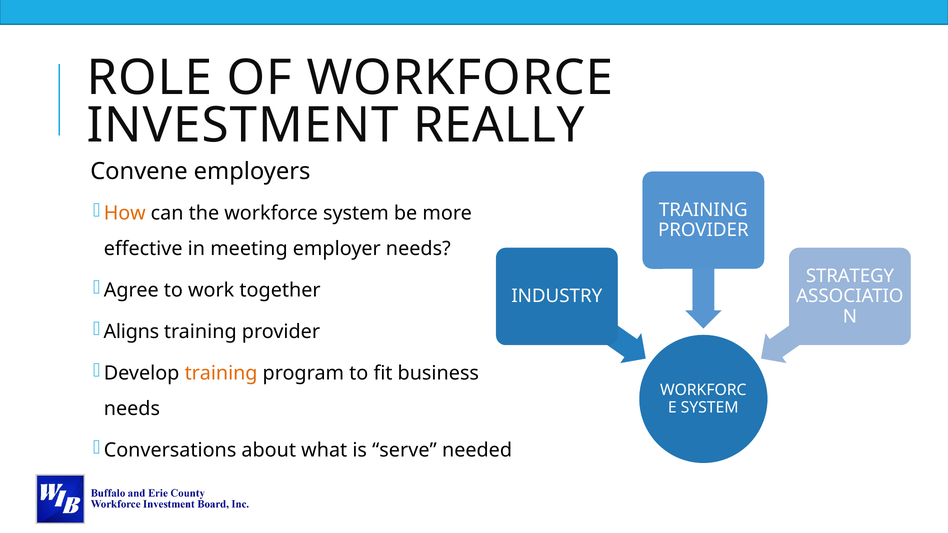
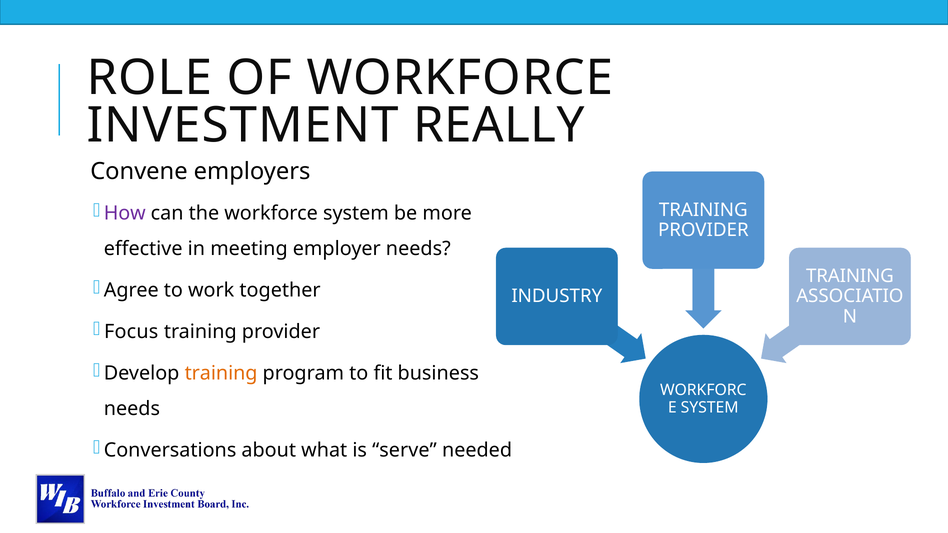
How colour: orange -> purple
STRATEGY at (850, 276): STRATEGY -> TRAINING
Aligns: Aligns -> Focus
